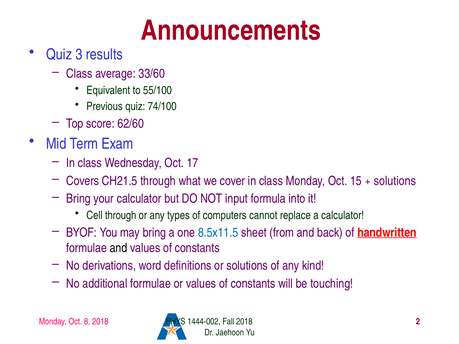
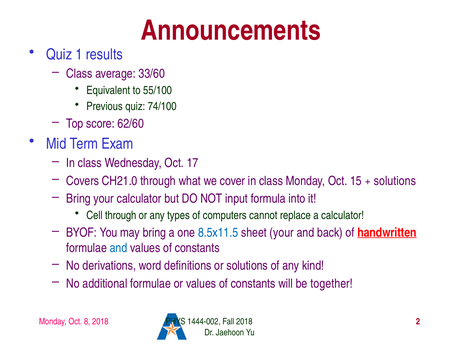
3: 3 -> 1
CH21.5: CH21.5 -> CH21.0
sheet from: from -> your
and at (119, 248) colour: black -> blue
touching: touching -> together
